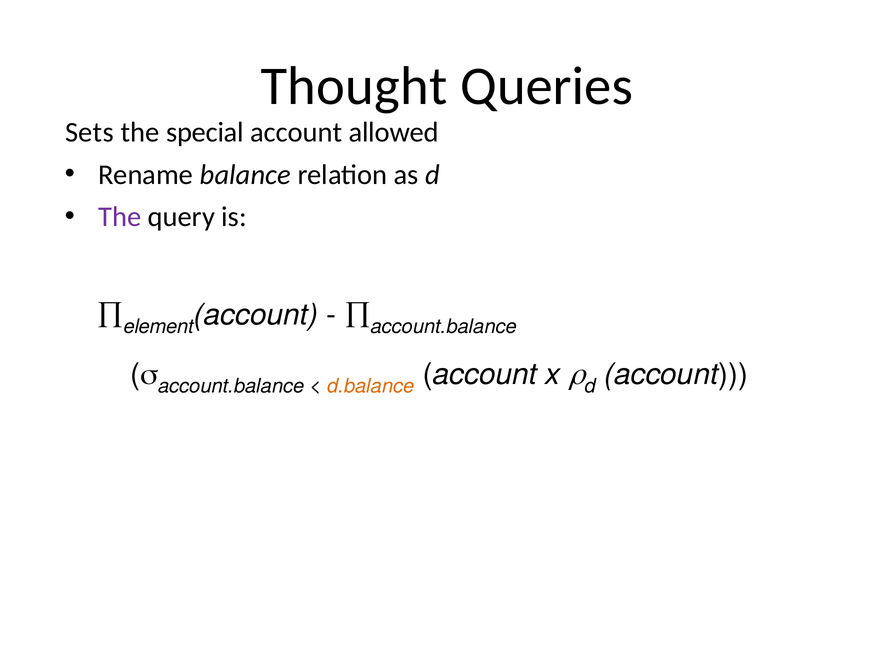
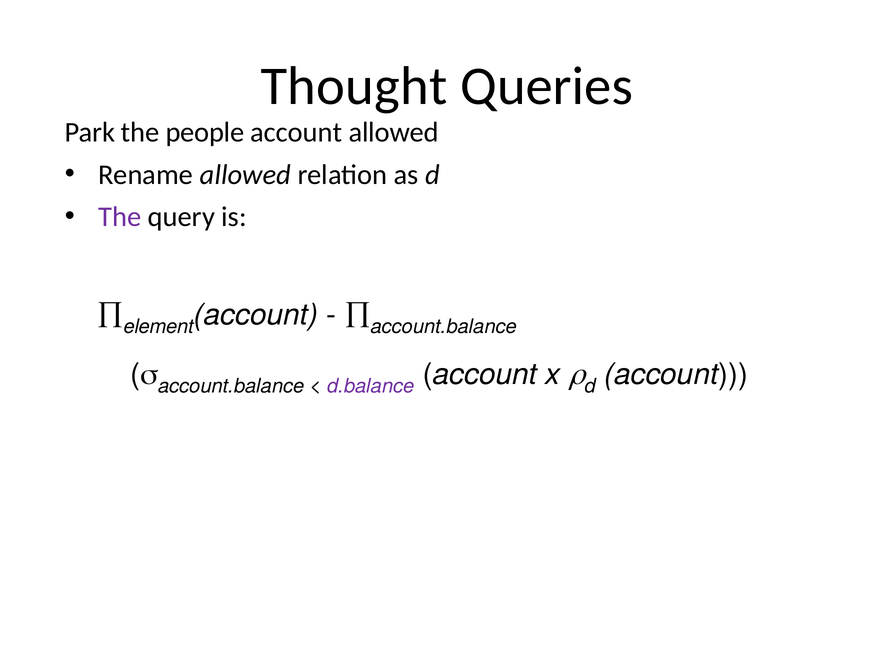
Sets: Sets -> Park
special: special -> people
Rename balance: balance -> allowed
d.balance colour: orange -> purple
